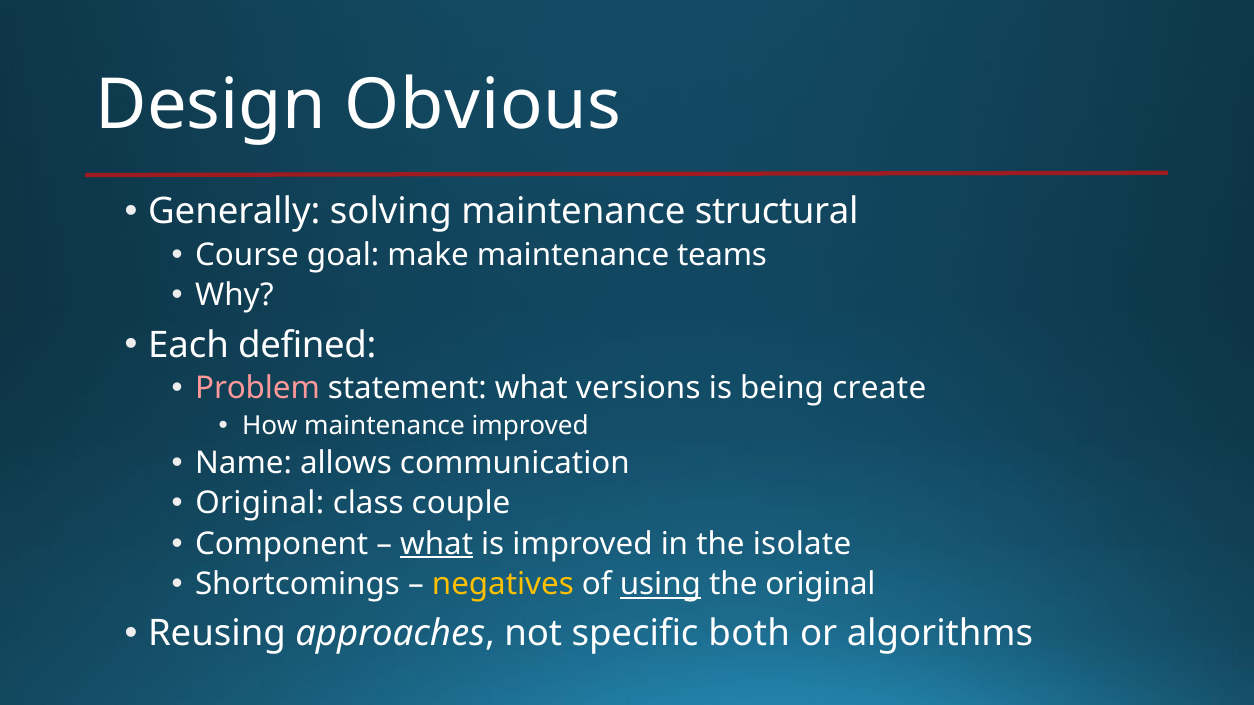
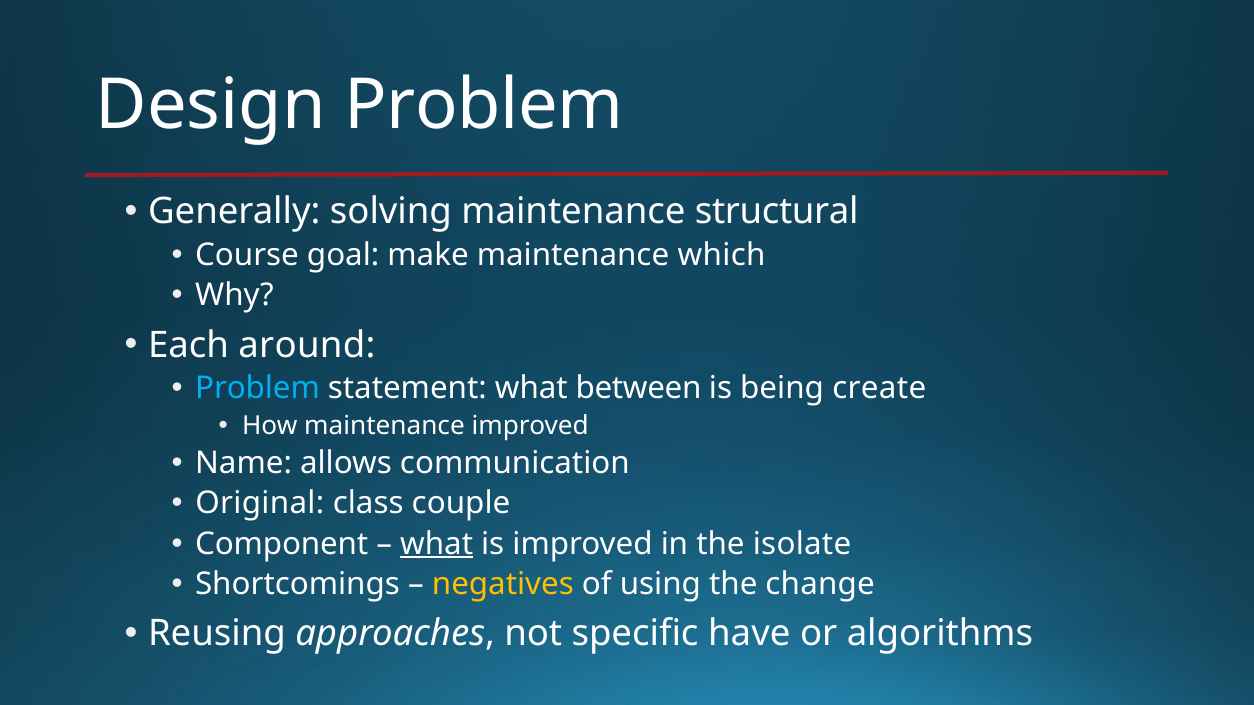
Design Obvious: Obvious -> Problem
teams: teams -> which
defined: defined -> around
Problem at (257, 388) colour: pink -> light blue
versions: versions -> between
using underline: present -> none
the original: original -> change
both: both -> have
